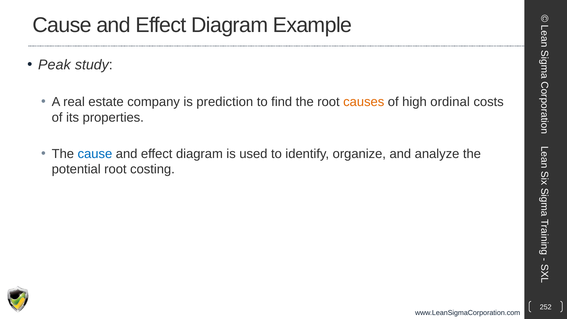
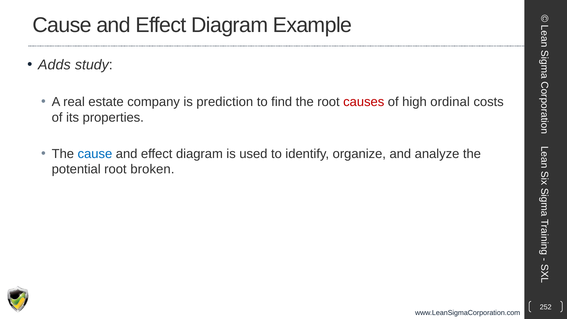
Peak: Peak -> Adds
causes colour: orange -> red
costing: costing -> broken
